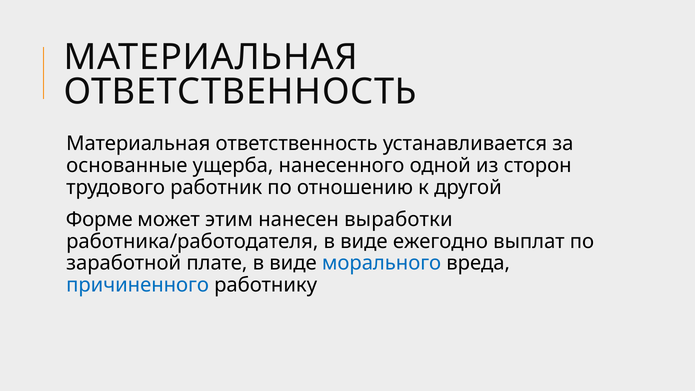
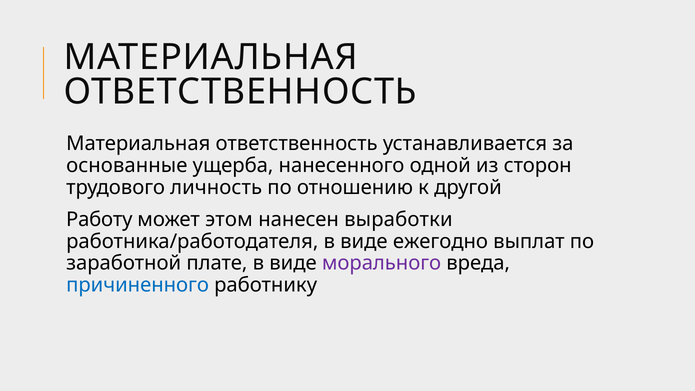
работник: работник -> личность
Форме: Форме -> Работу
этим: этим -> этом
морального colour: blue -> purple
